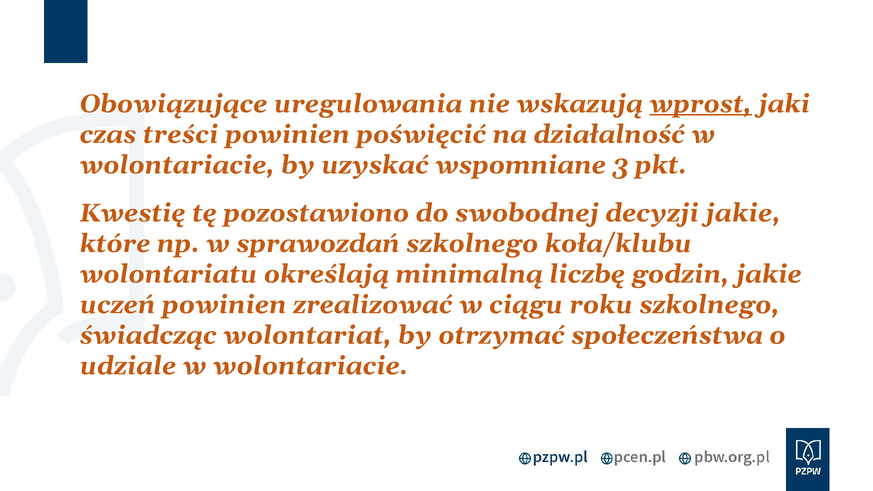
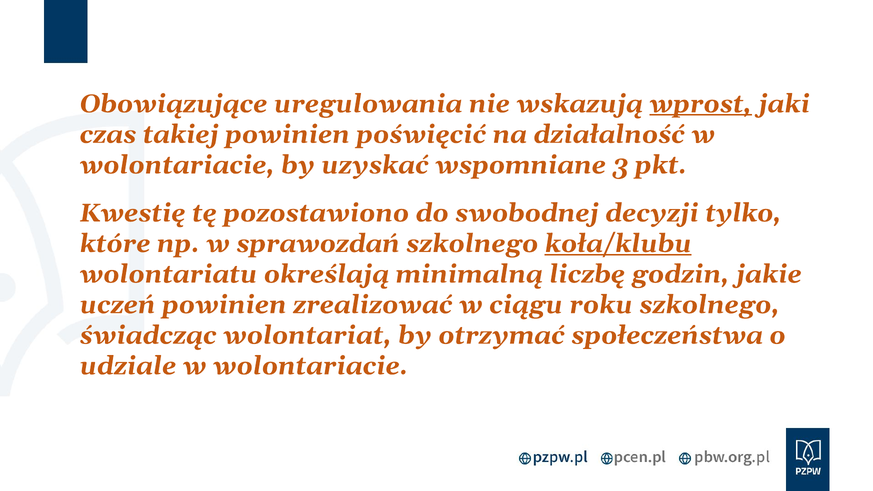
treści: treści -> takiej
decyzji jakie: jakie -> tylko
koła/klubu underline: none -> present
